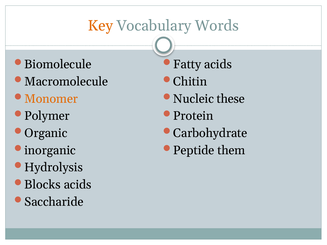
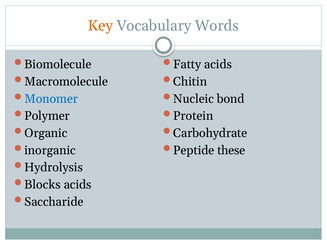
Monomer colour: orange -> blue
these: these -> bond
them: them -> these
